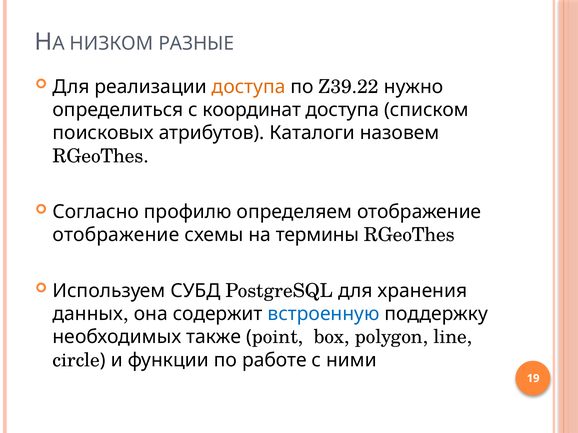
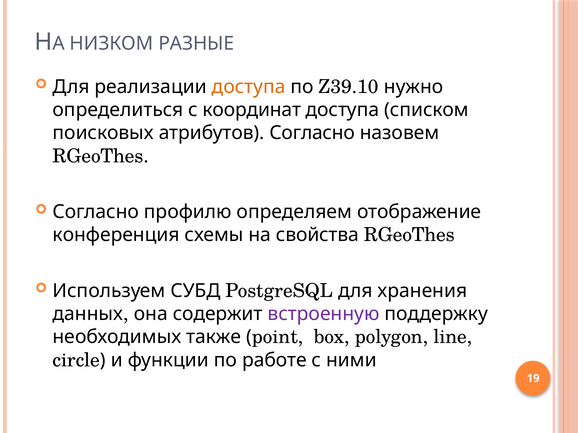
Z39.22: Z39.22 -> Z39.10
атрибутов Каталоги: Каталоги -> Согласно
отображение at (116, 235): отображение -> конференция
термины: термины -> свойства
встроенную colour: blue -> purple
